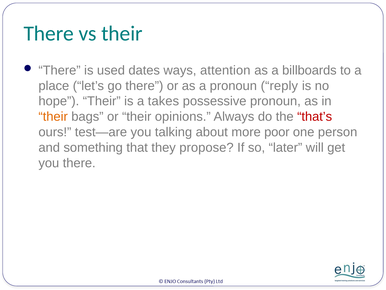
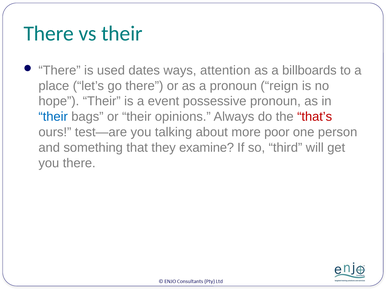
reply: reply -> reign
takes: takes -> event
their at (53, 117) colour: orange -> blue
propose: propose -> examine
later: later -> third
